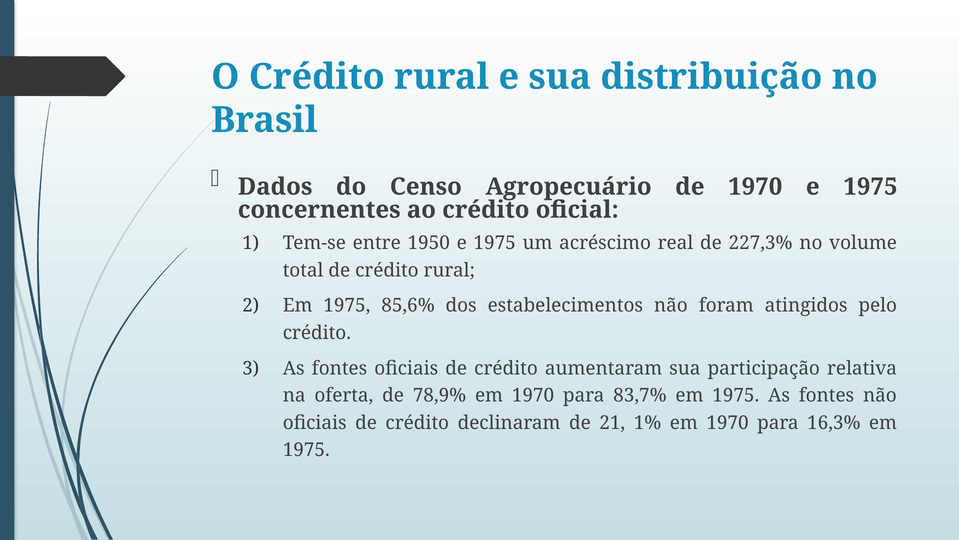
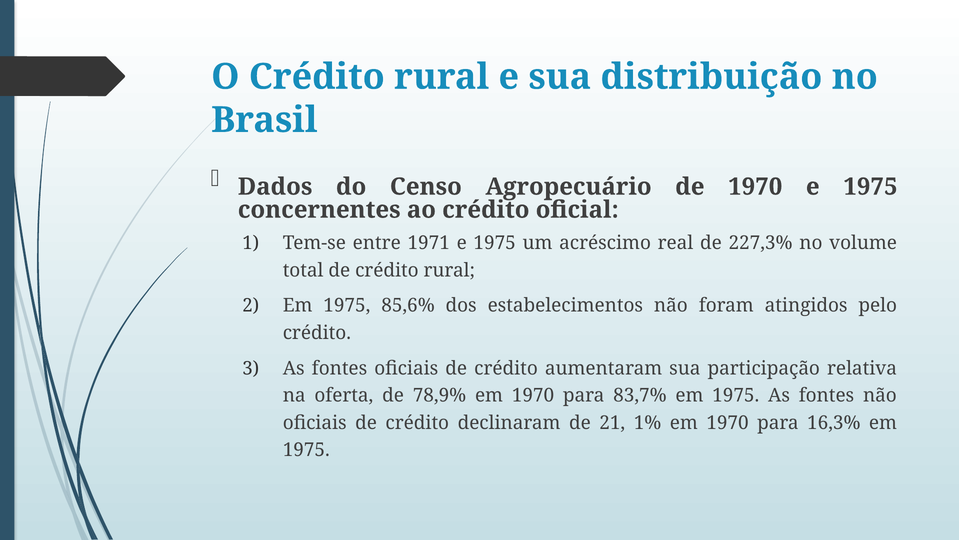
1950: 1950 -> 1971
